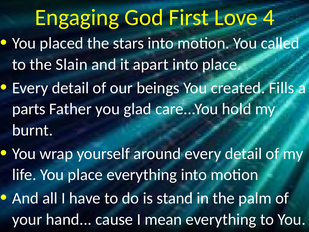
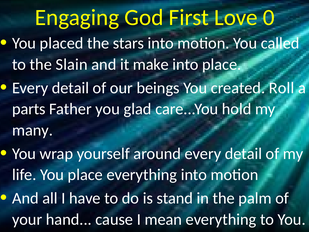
4: 4 -> 0
apart: apart -> make
Fills: Fills -> Roll
burnt: burnt -> many
